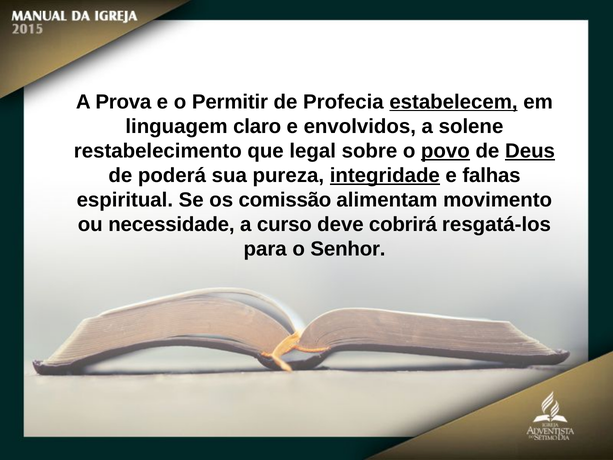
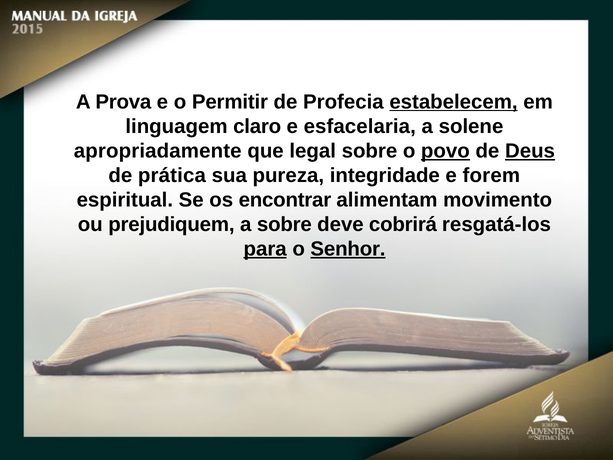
envolvidos: envolvidos -> esfacelaria
restabelecimento: restabelecimento -> apropriadamente
poderá: poderá -> prática
integridade underline: present -> none
falhas: falhas -> forem
comissão: comissão -> encontrar
necessidade: necessidade -> prejudiquem
a curso: curso -> sobre
para underline: none -> present
Senhor underline: none -> present
